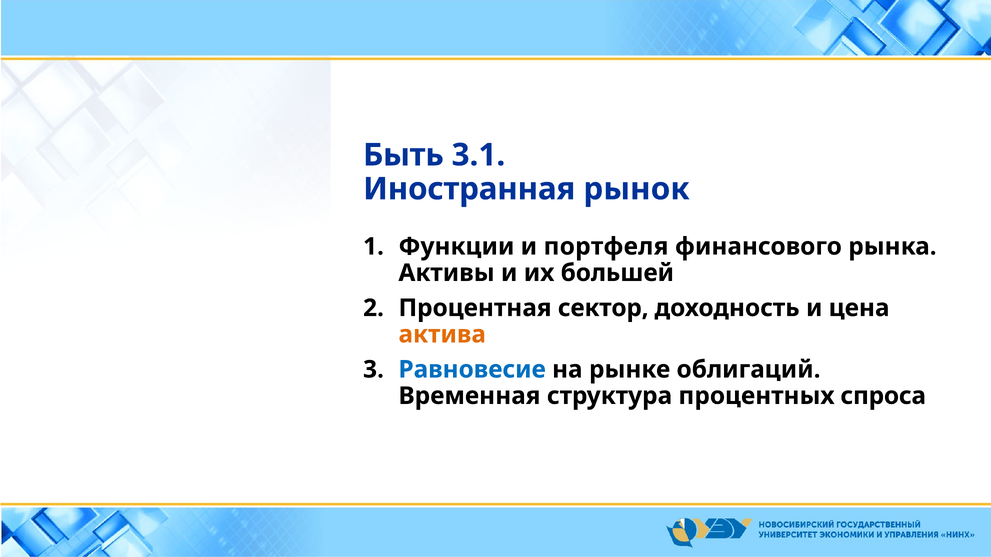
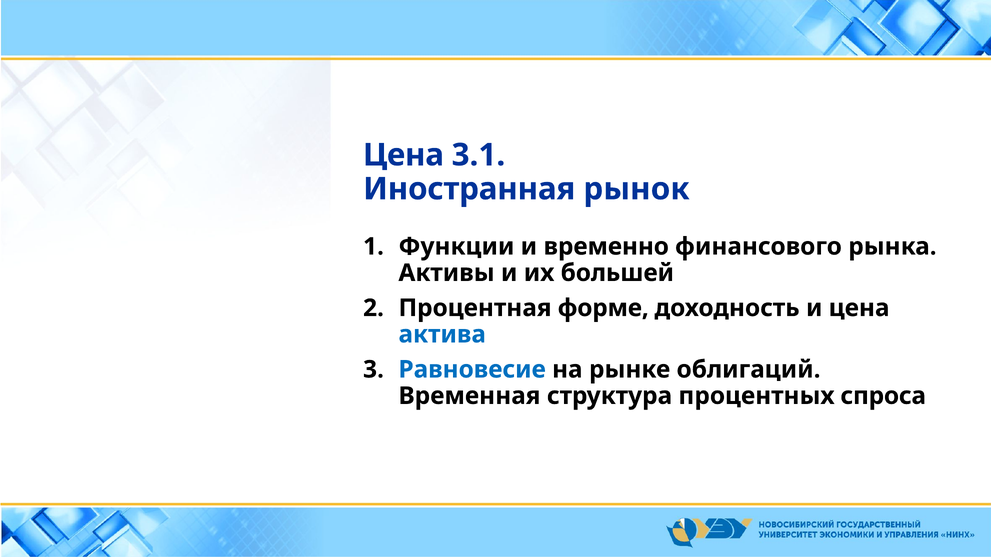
Быть at (403, 155): Быть -> Цена
портфеля: портфеля -> временно
сектор: сектор -> форме
актива colour: orange -> blue
